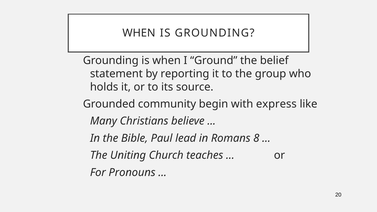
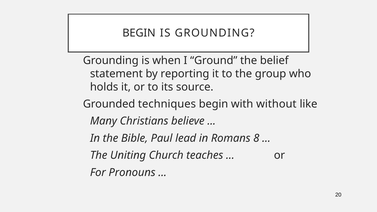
WHEN at (139, 33): WHEN -> BEGIN
community: community -> techniques
express: express -> without
